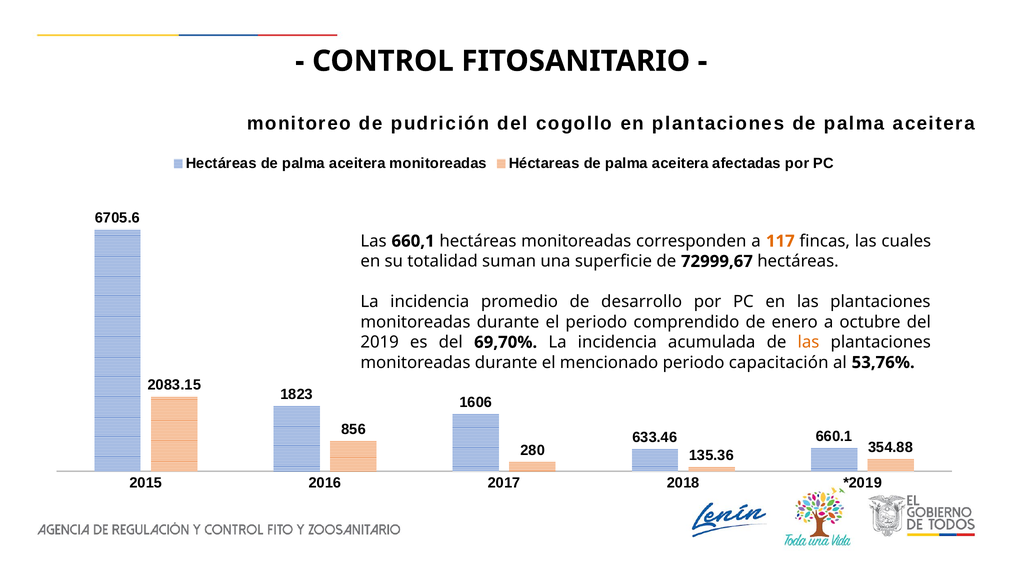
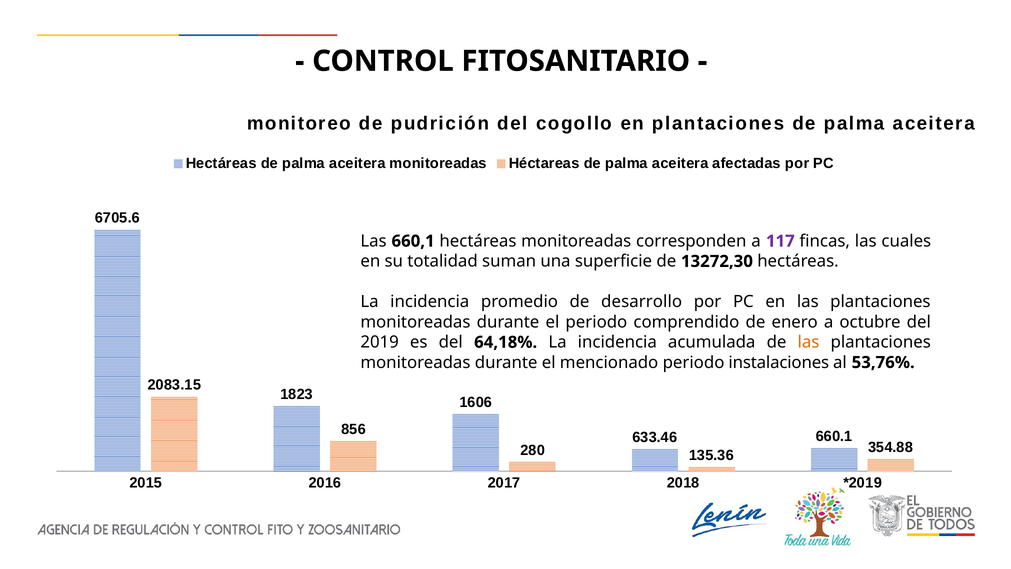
117 colour: orange -> purple
72999,67: 72999,67 -> 13272,30
69,70%: 69,70% -> 64,18%
capacitación: capacitación -> instalaciones
